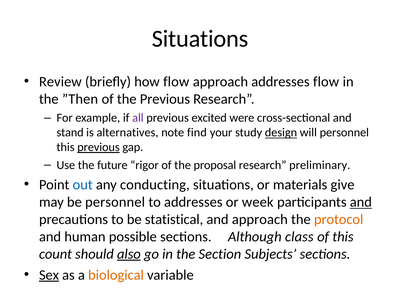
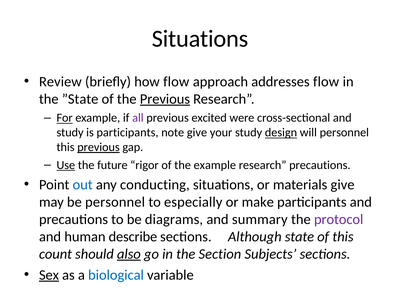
”Then: ”Then -> ”State
Previous at (165, 99) underline: none -> present
For underline: none -> present
stand at (70, 133): stand -> study
is alternatives: alternatives -> participants
note find: find -> give
Use underline: none -> present
the proposal: proposal -> example
research preliminary: preliminary -> precautions
to addresses: addresses -> especially
week: week -> make
and at (361, 202) underline: present -> none
statistical: statistical -> diagrams
and approach: approach -> summary
protocol colour: orange -> purple
possible: possible -> describe
class: class -> state
biological colour: orange -> blue
